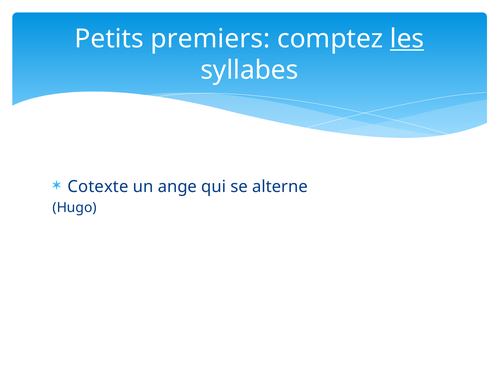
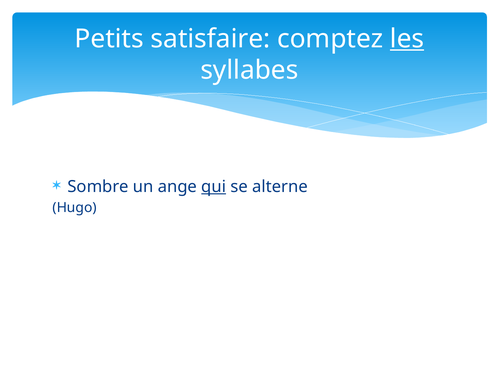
premiers: premiers -> satisfaire
Cotexte: Cotexte -> Sombre
qui underline: none -> present
